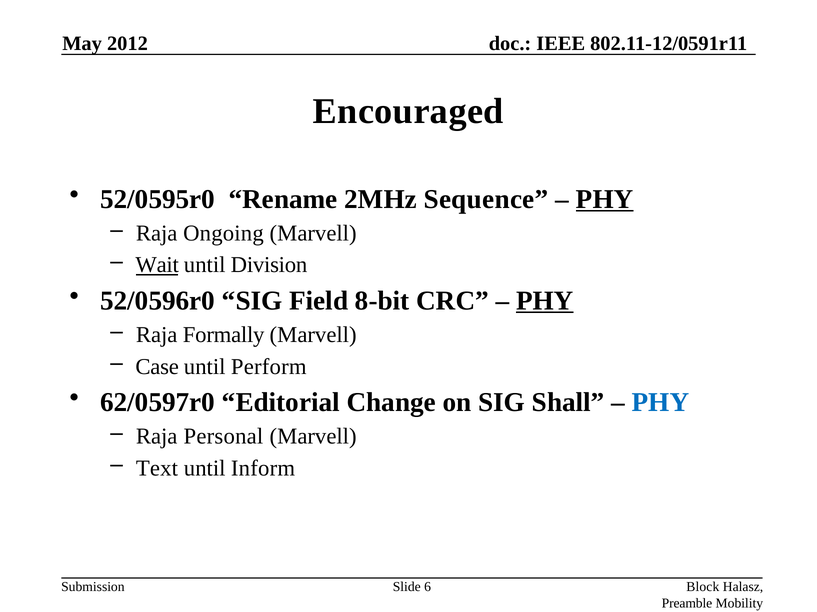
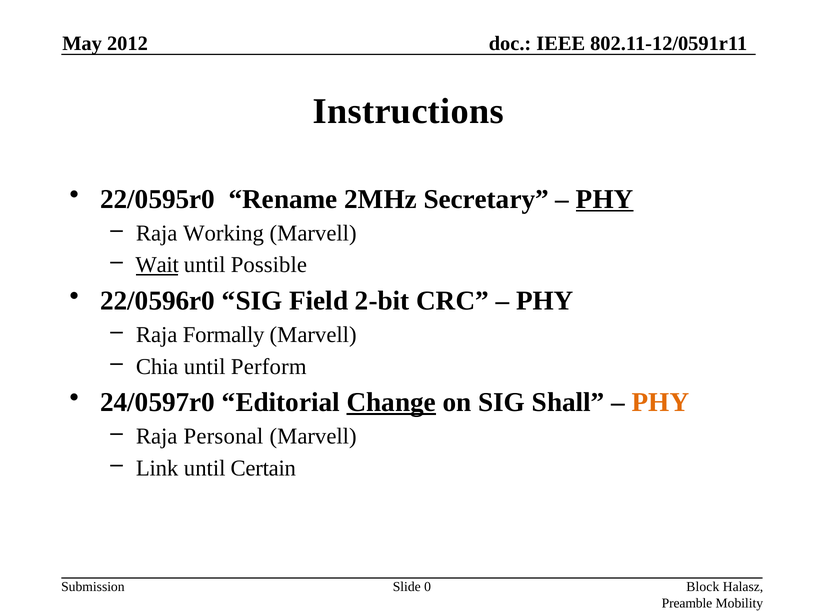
Encouraged: Encouraged -> Instructions
52/0595r0: 52/0595r0 -> 22/0595r0
Sequence: Sequence -> Secretary
Ongoing: Ongoing -> Working
Division: Division -> Possible
52/0596r0: 52/0596r0 -> 22/0596r0
8-bit: 8-bit -> 2-bit
PHY at (545, 301) underline: present -> none
Case: Case -> Chia
62/0597r0: 62/0597r0 -> 24/0597r0
Change underline: none -> present
PHY at (660, 403) colour: blue -> orange
Text: Text -> Link
Inform: Inform -> Certain
6: 6 -> 0
